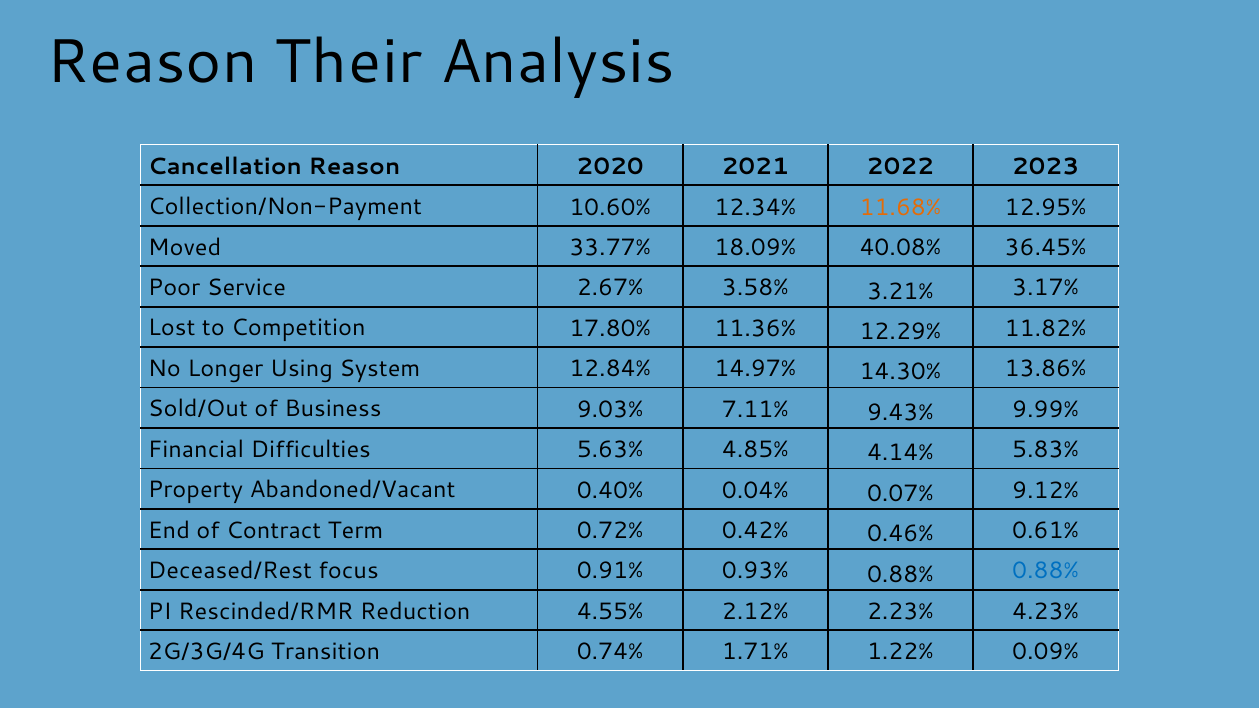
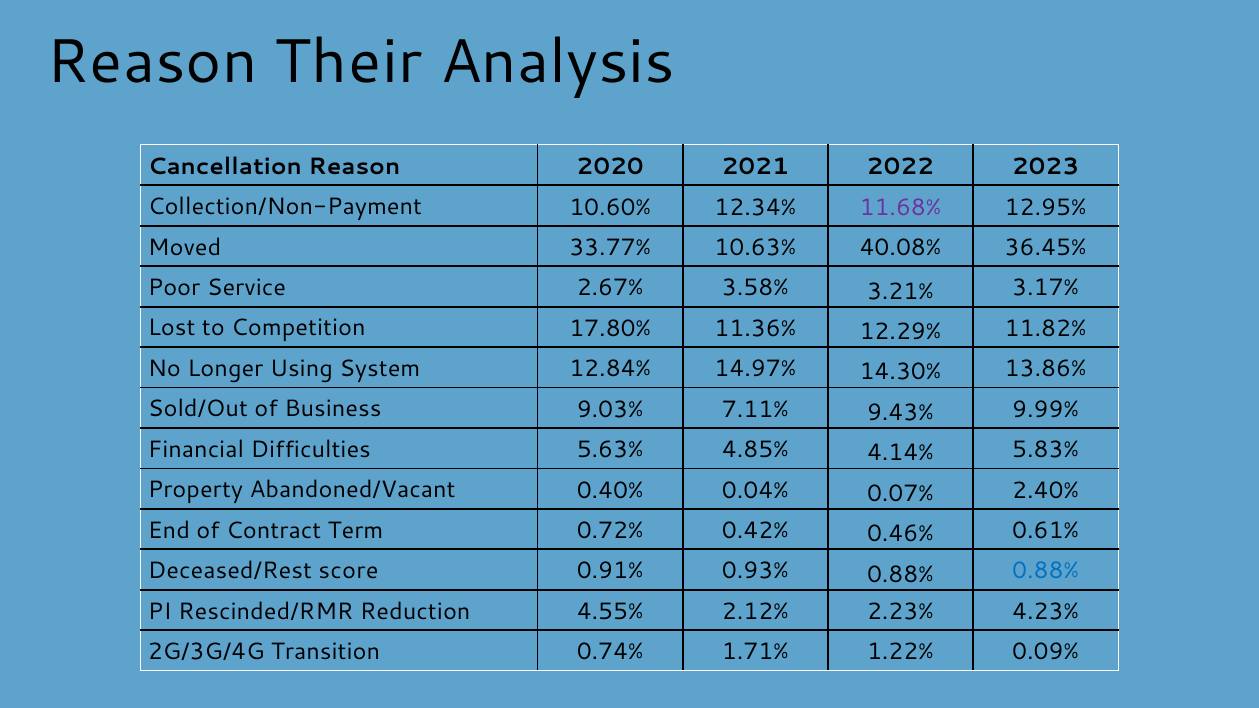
11.68% colour: orange -> purple
18.09%: 18.09% -> 10.63%
9.12%: 9.12% -> 2.40%
focus: focus -> score
